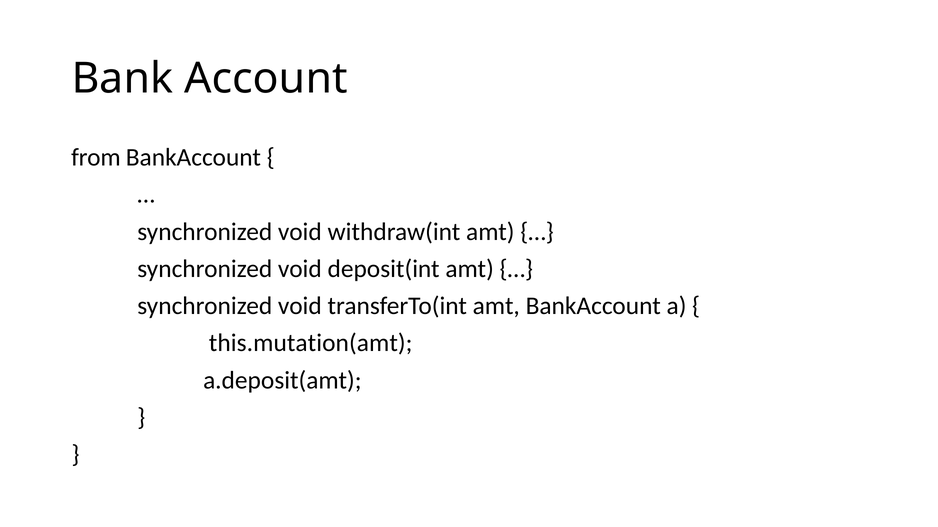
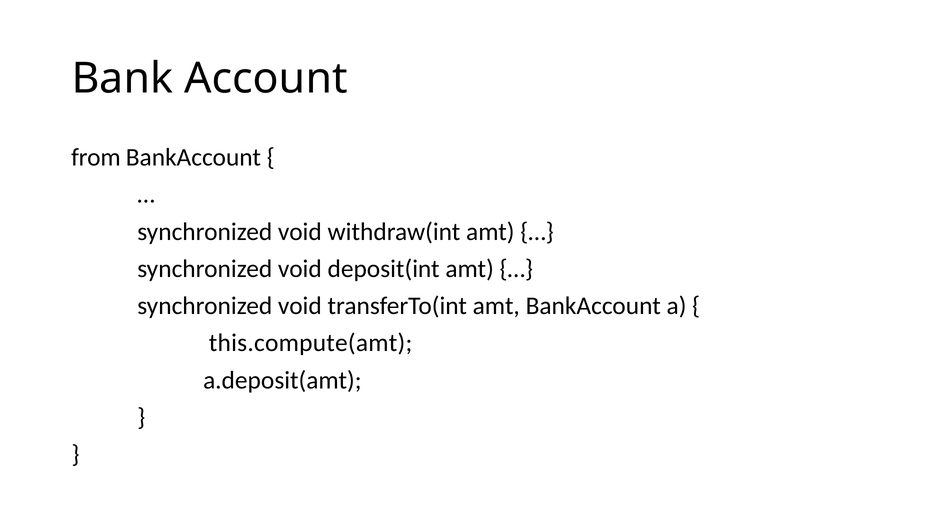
this.mutation(amt: this.mutation(amt -> this.compute(amt
